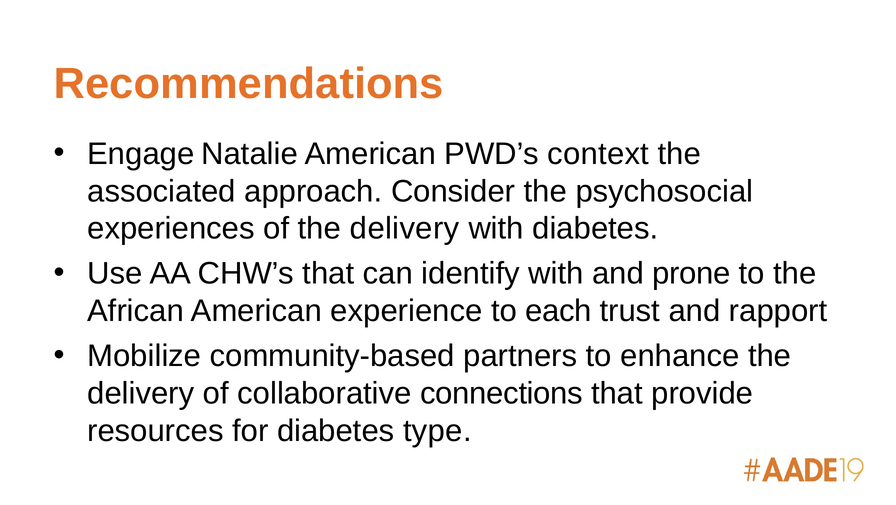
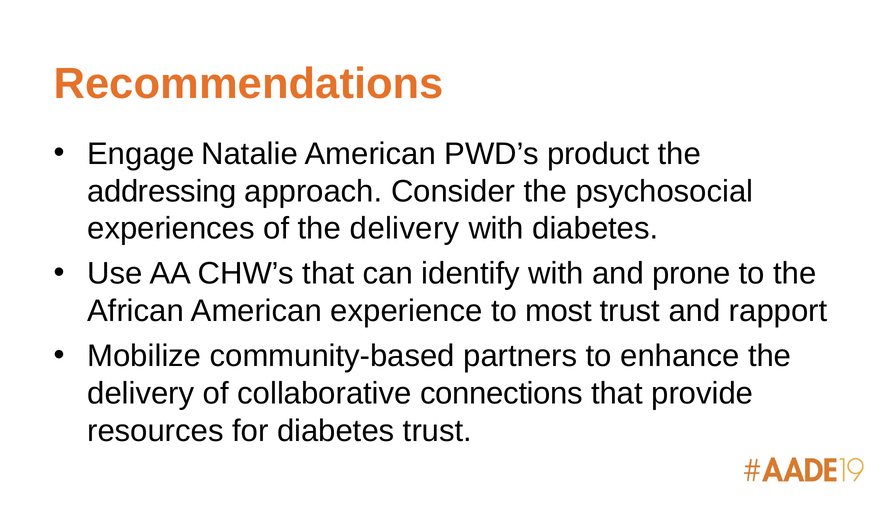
context: context -> product
associated: associated -> addressing
each: each -> most
diabetes type: type -> trust
